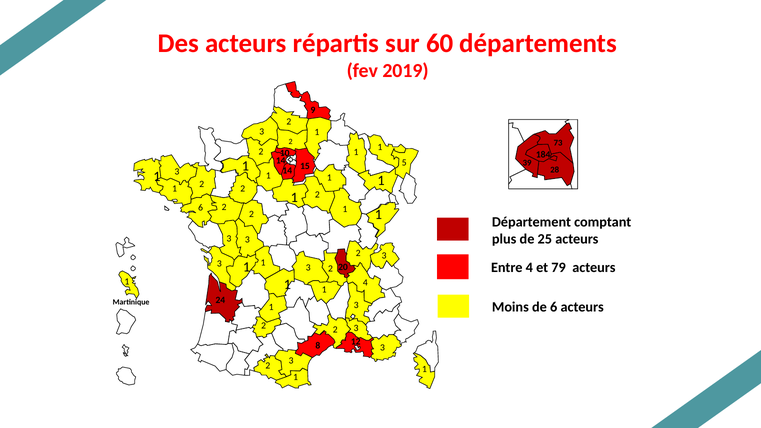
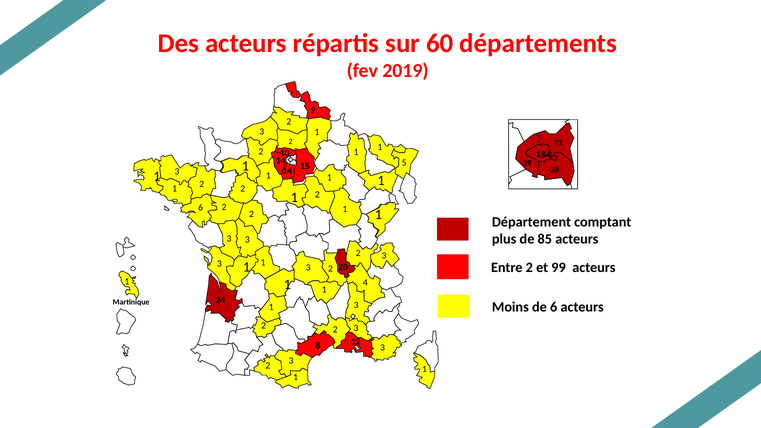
25: 25 -> 85
Entre 4: 4 -> 2
79: 79 -> 99
